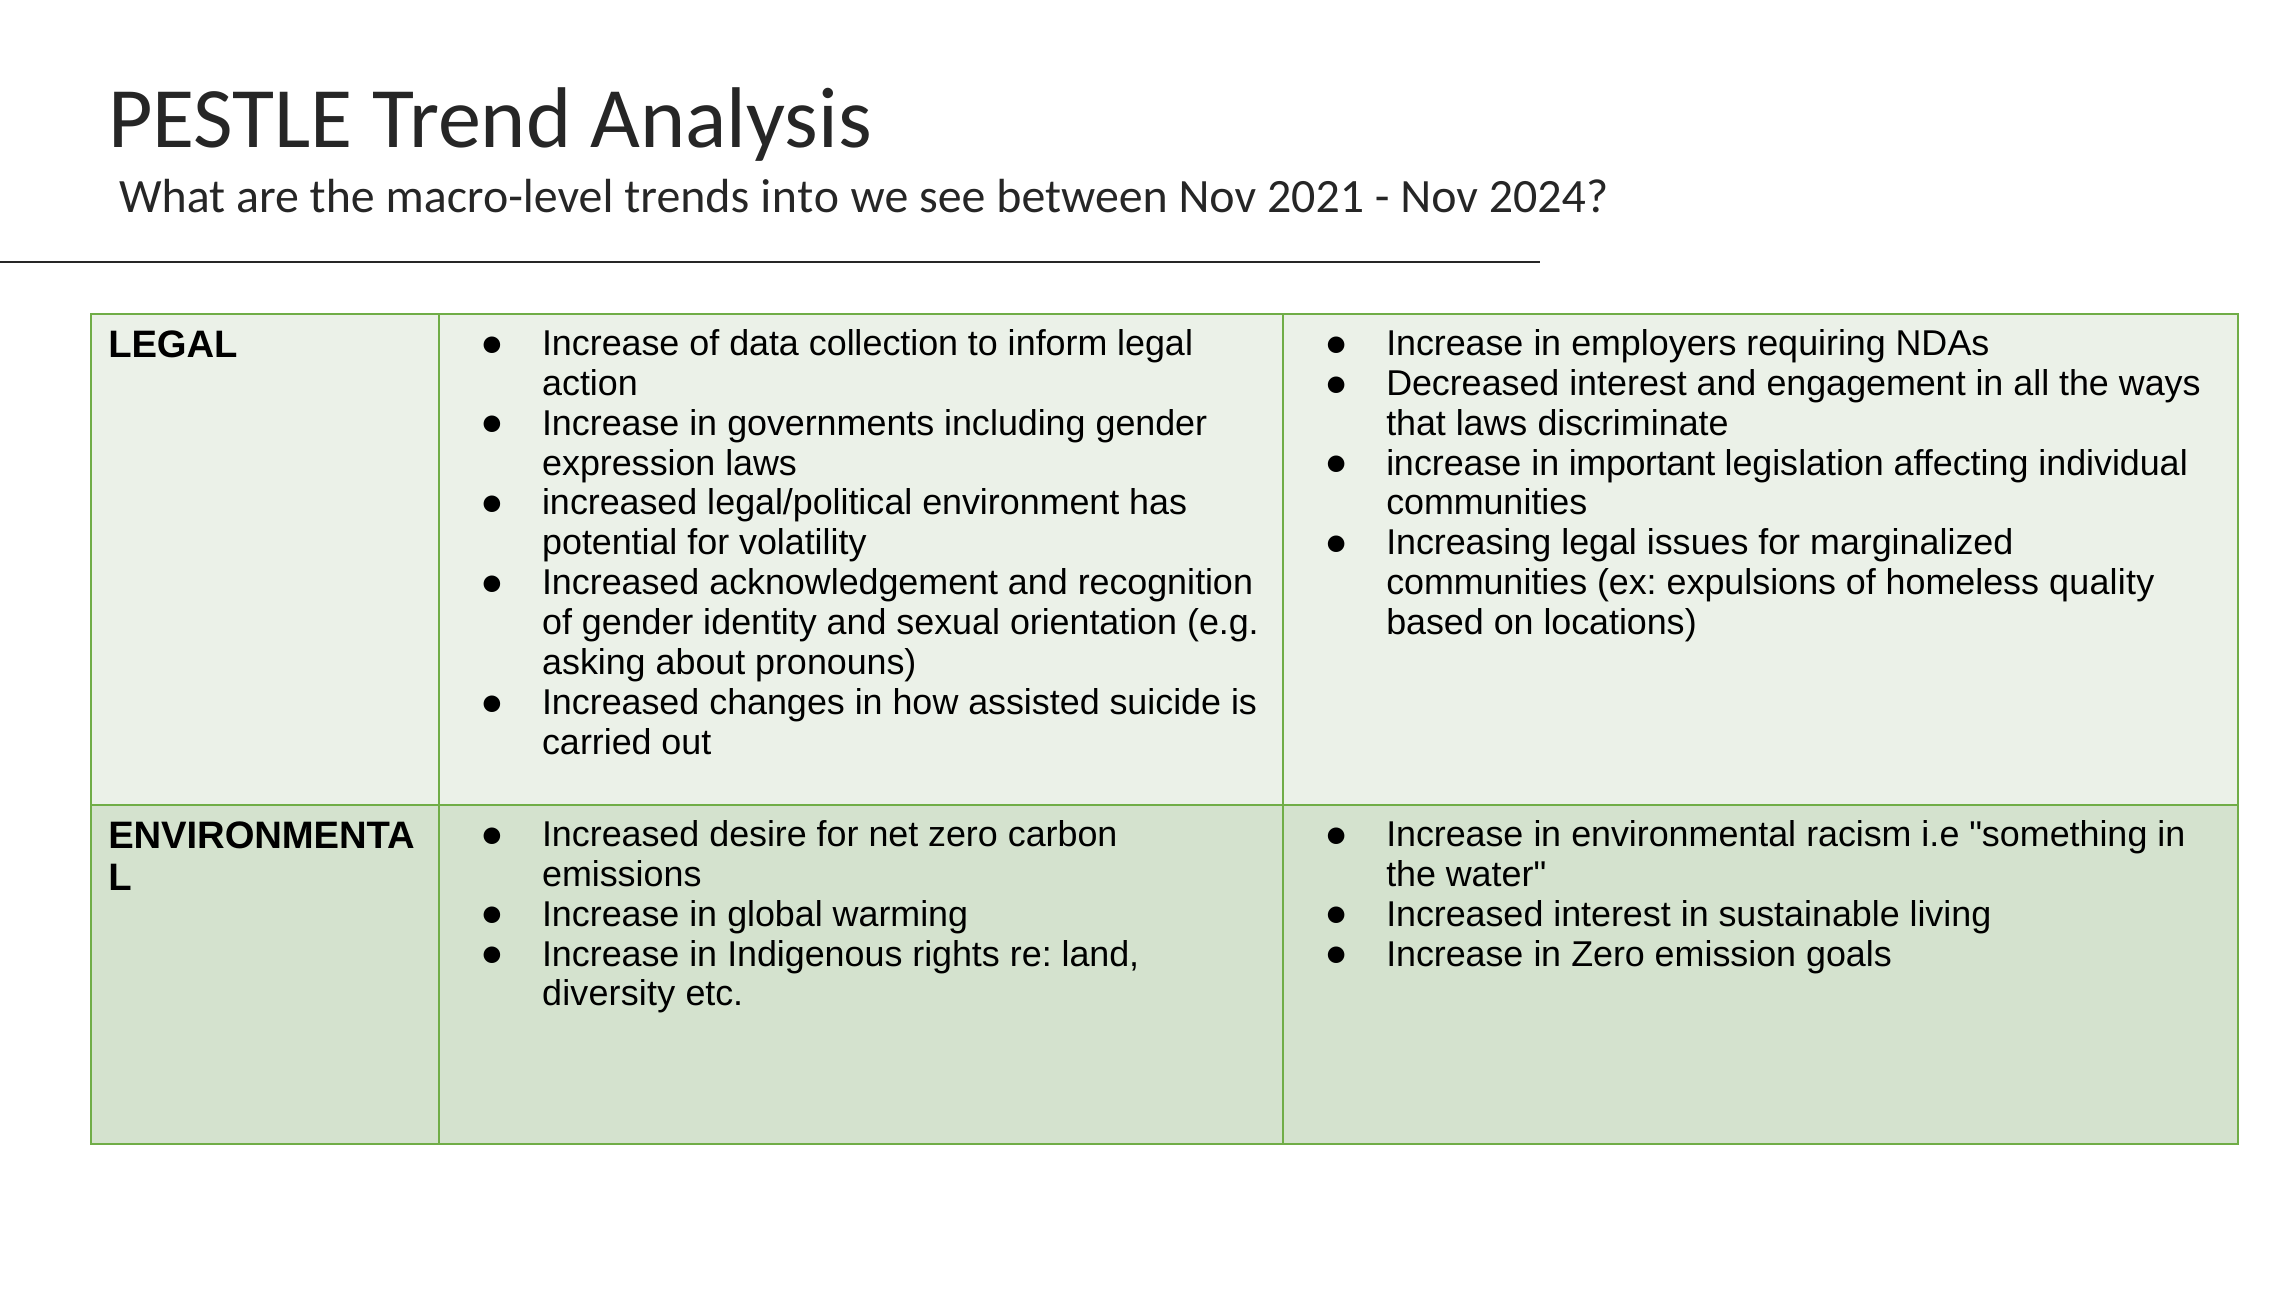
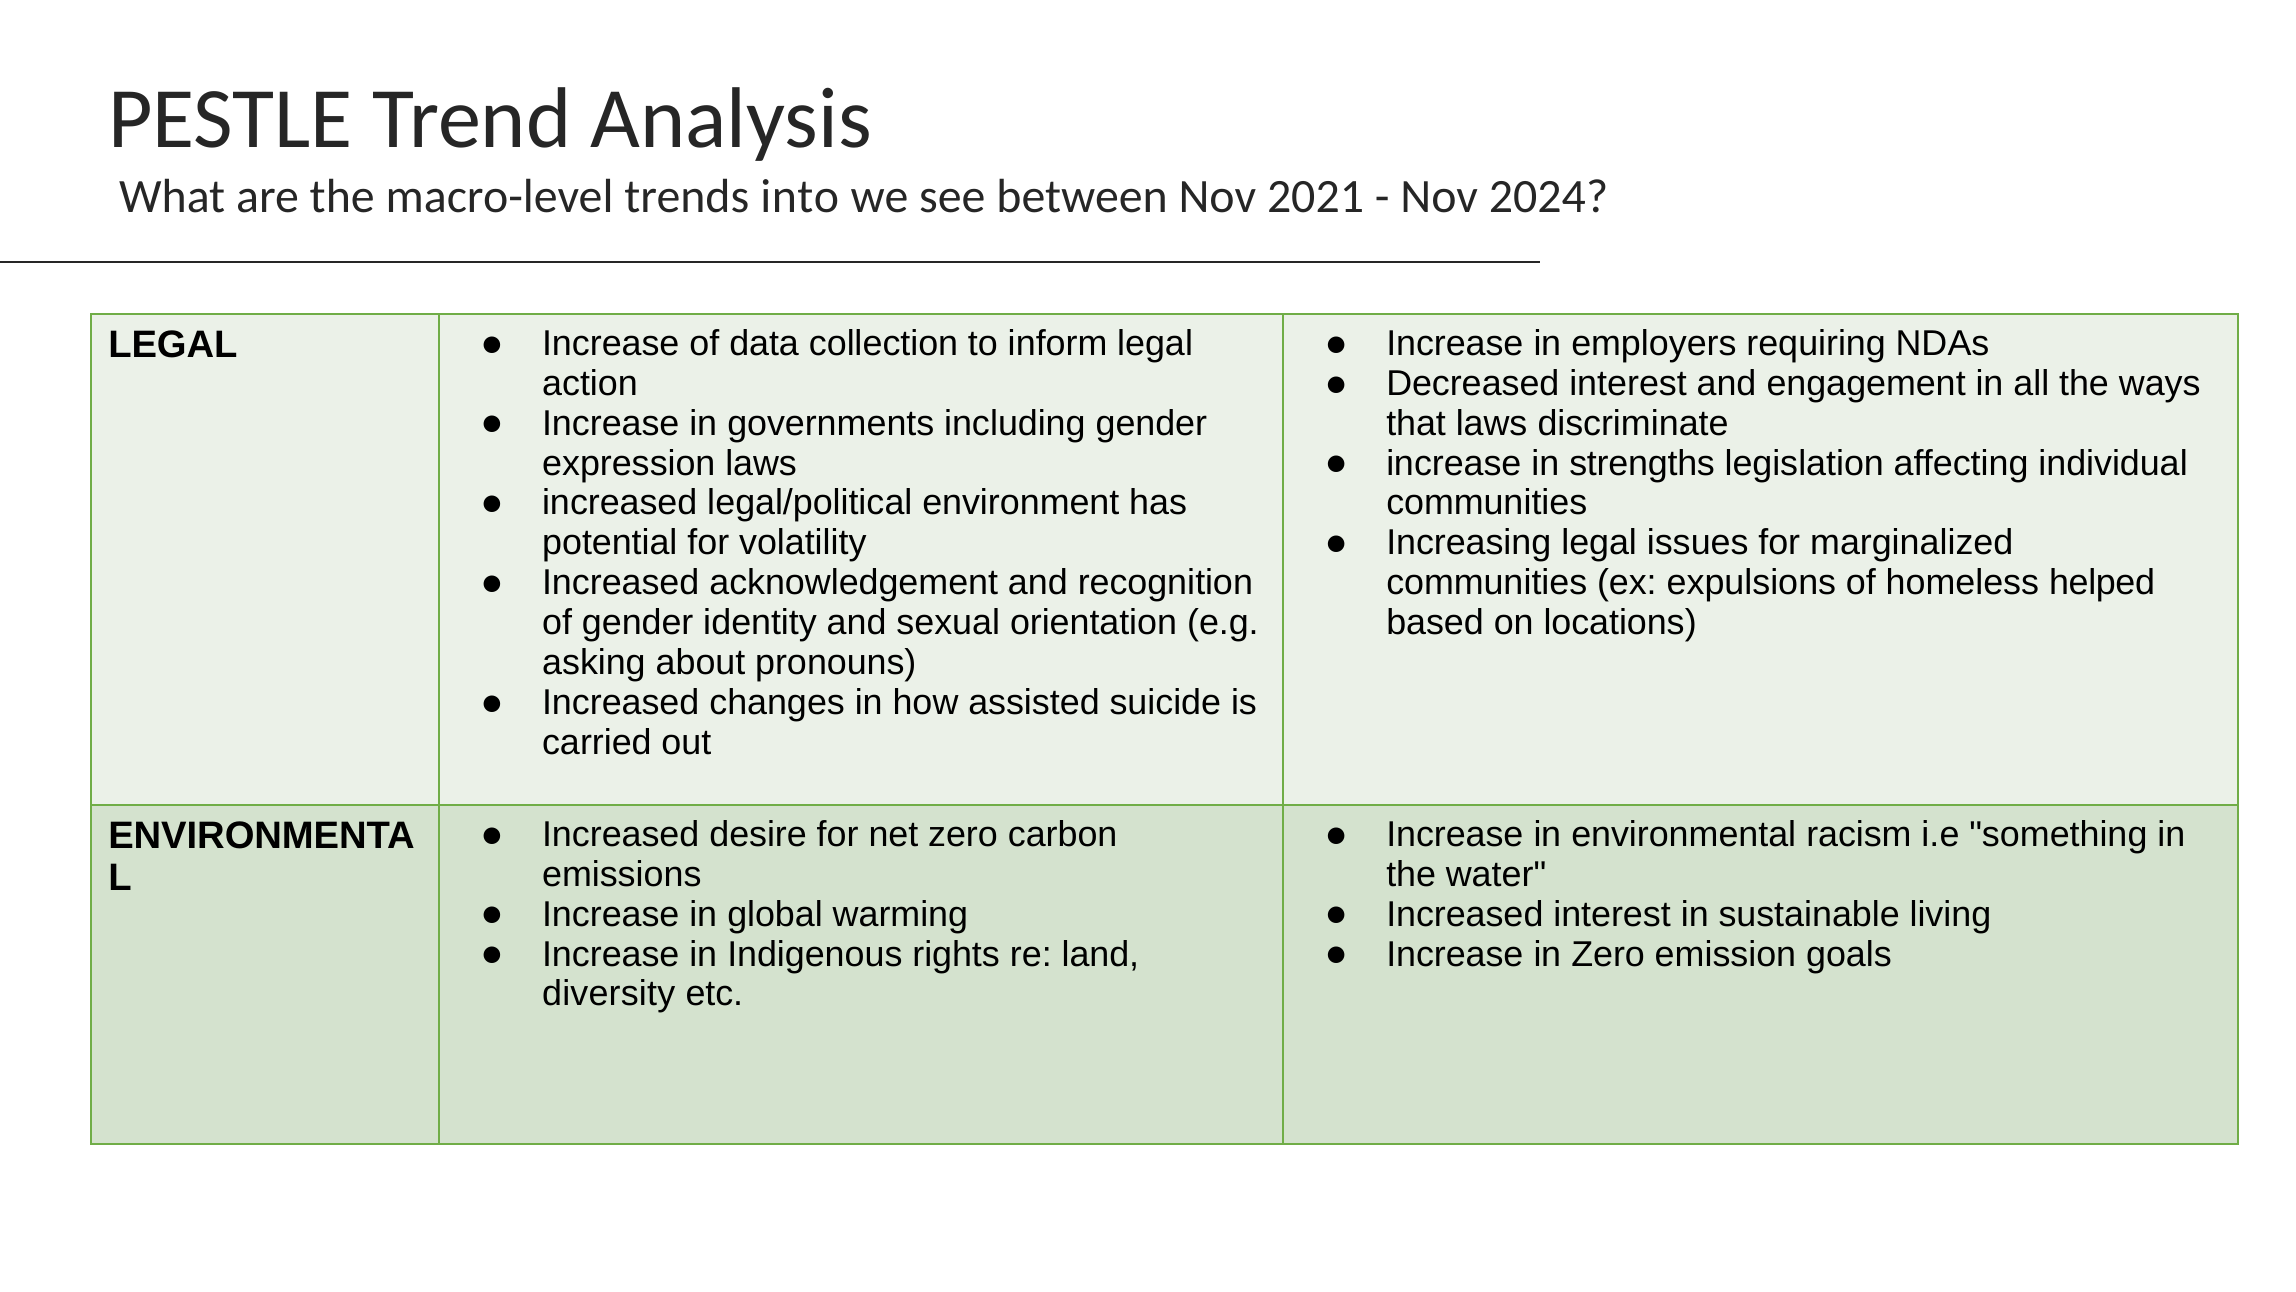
important: important -> strengths
quality: quality -> helped
